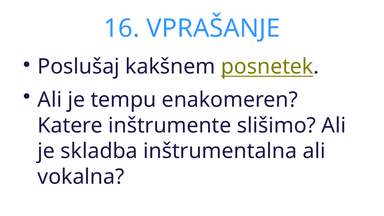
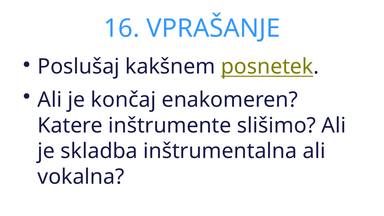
tempu: tempu -> končaj
